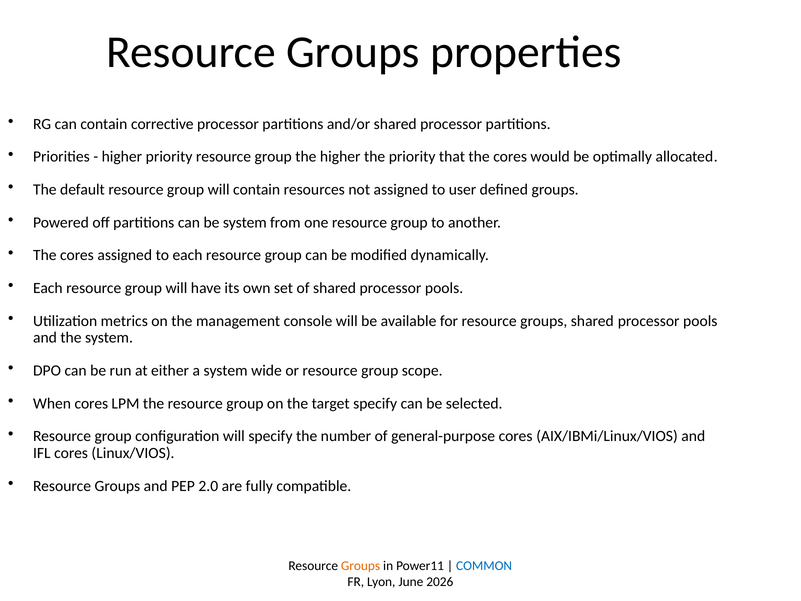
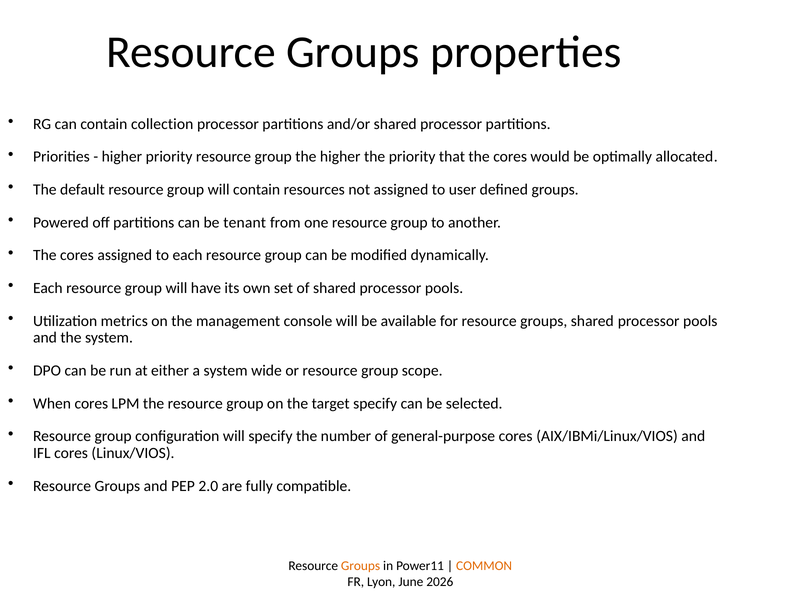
corrective: corrective -> collection
be system: system -> tenant
COMMON colour: blue -> orange
